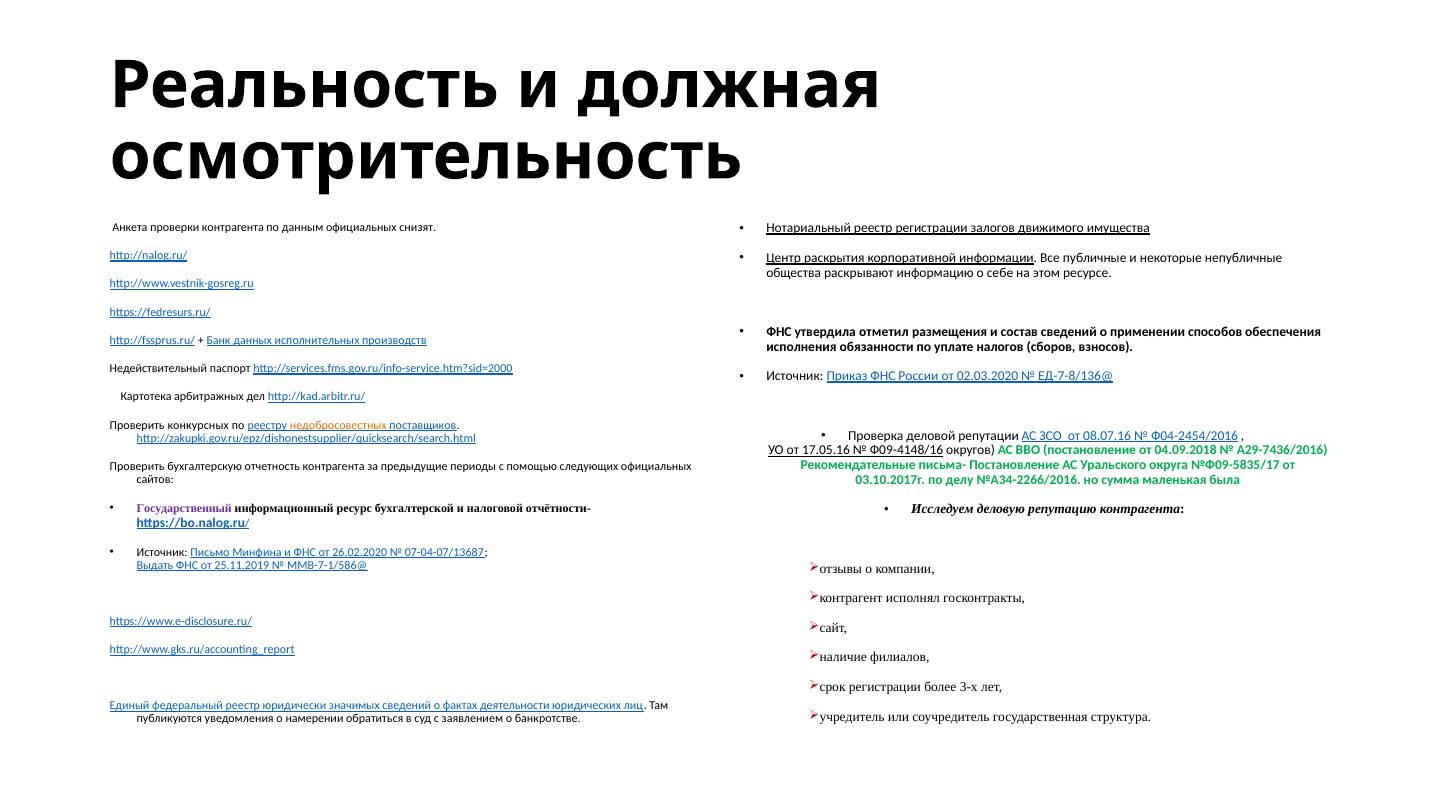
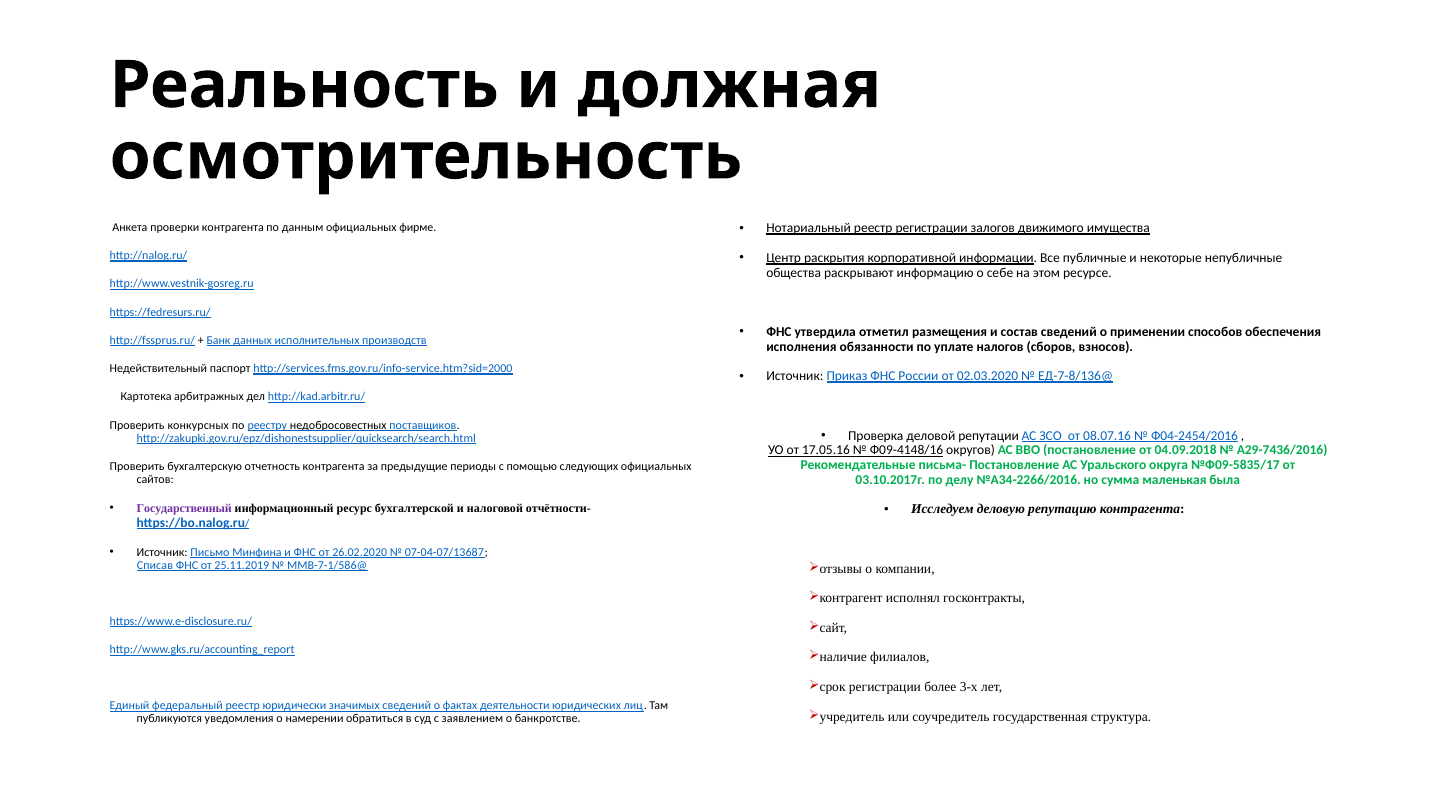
снизят: снизят -> фирме
недобросовестных colour: orange -> black
Выдать: Выдать -> Списав
